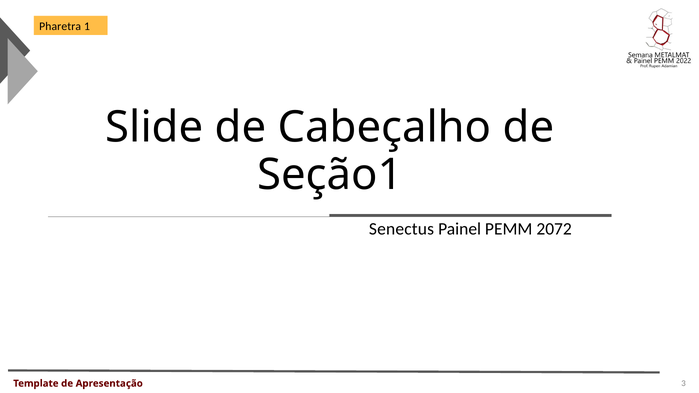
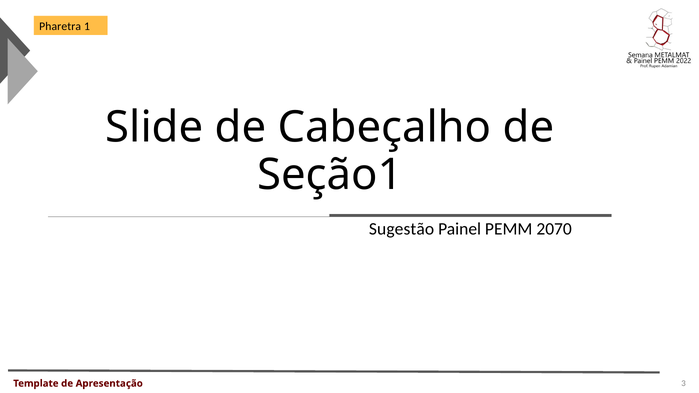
Senectus: Senectus -> Sugestão
2072: 2072 -> 2070
